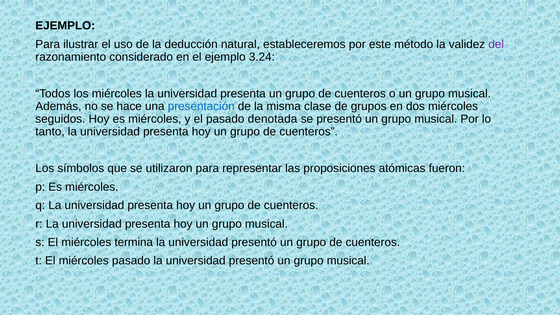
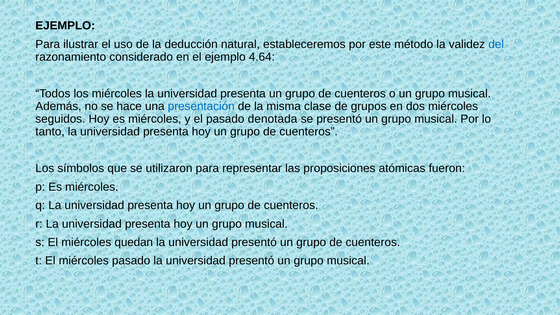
del colour: purple -> blue
3.24: 3.24 -> 4.64
termina: termina -> quedan
